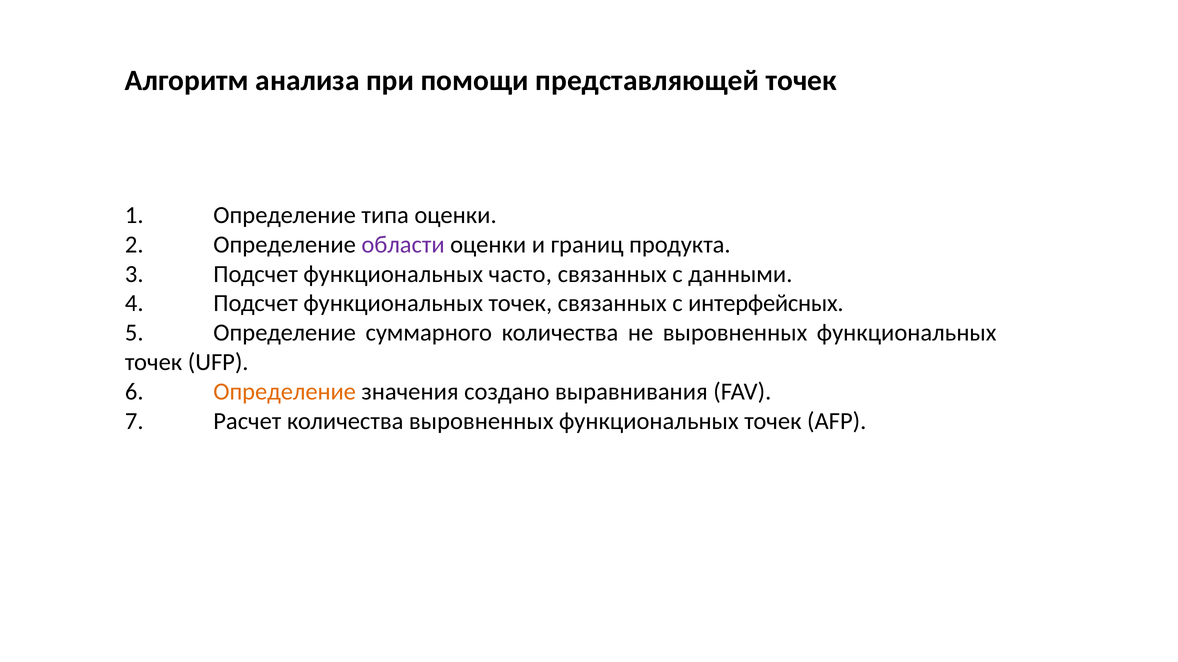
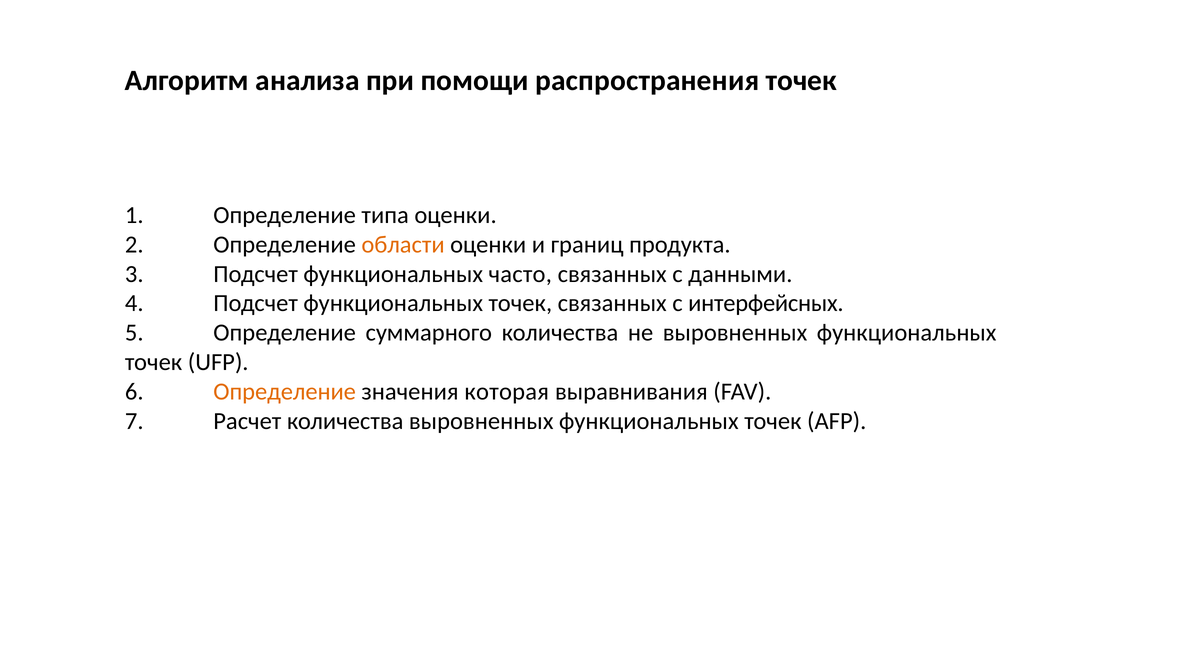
представляющей: представляющей -> распространения
области colour: purple -> orange
создано: создано -> которая
